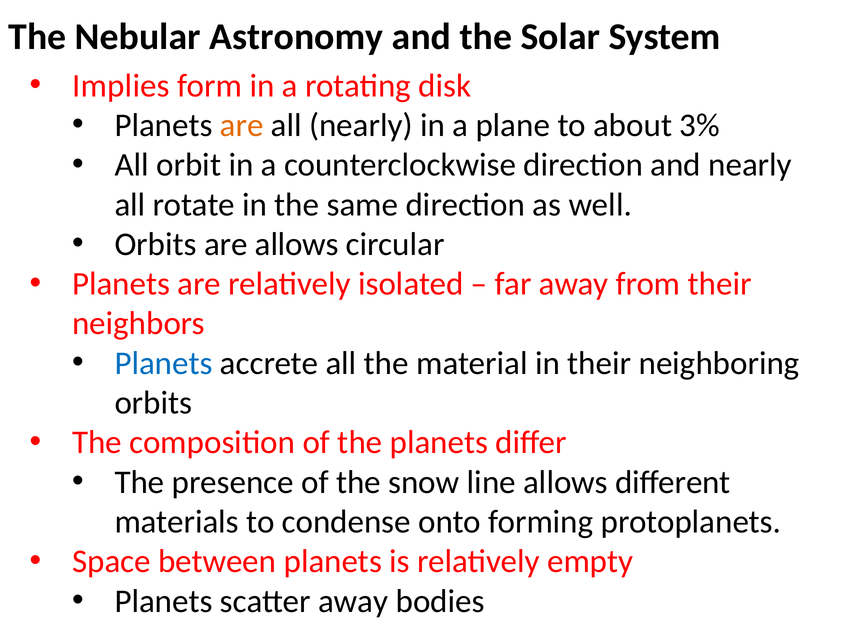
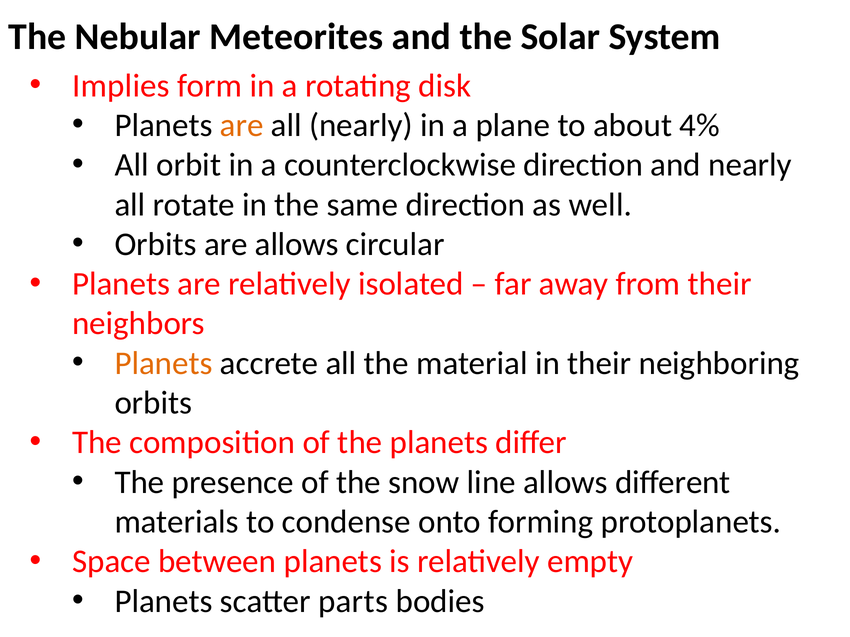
Astronomy: Astronomy -> Meteorites
3%: 3% -> 4%
Planets at (164, 364) colour: blue -> orange
scatter away: away -> parts
